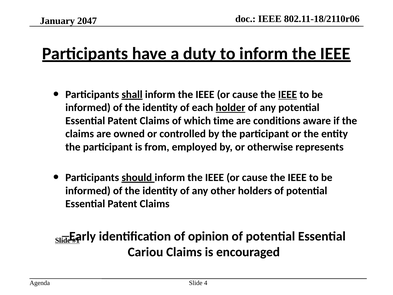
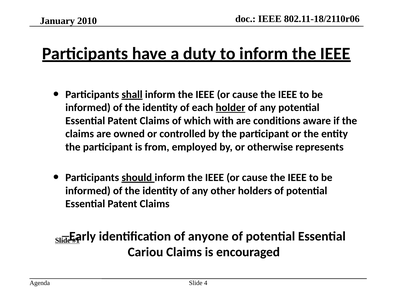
2047: 2047 -> 2010
IEEE at (288, 94) underline: present -> none
time: time -> with
opinion: opinion -> anyone
